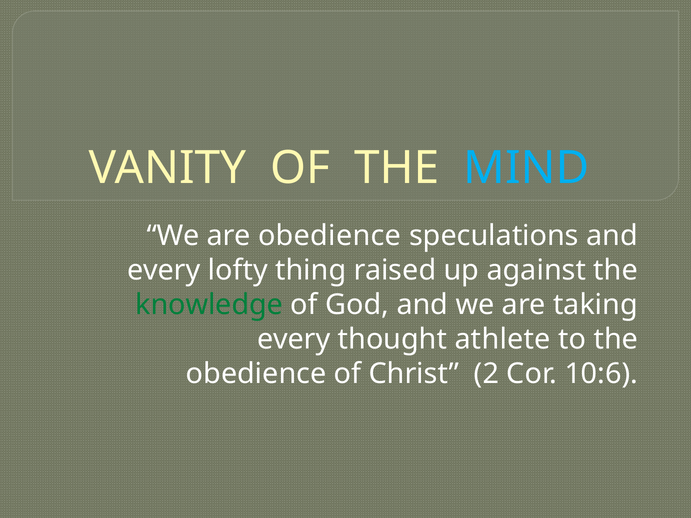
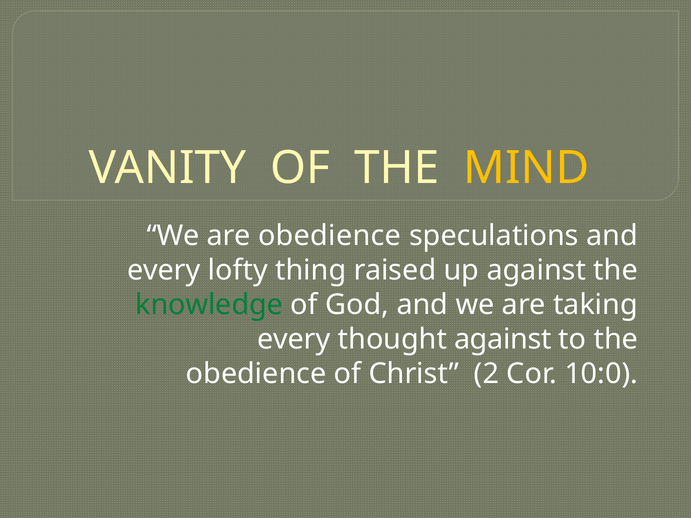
MIND colour: light blue -> yellow
thought athlete: athlete -> against
10:6: 10:6 -> 10:0
